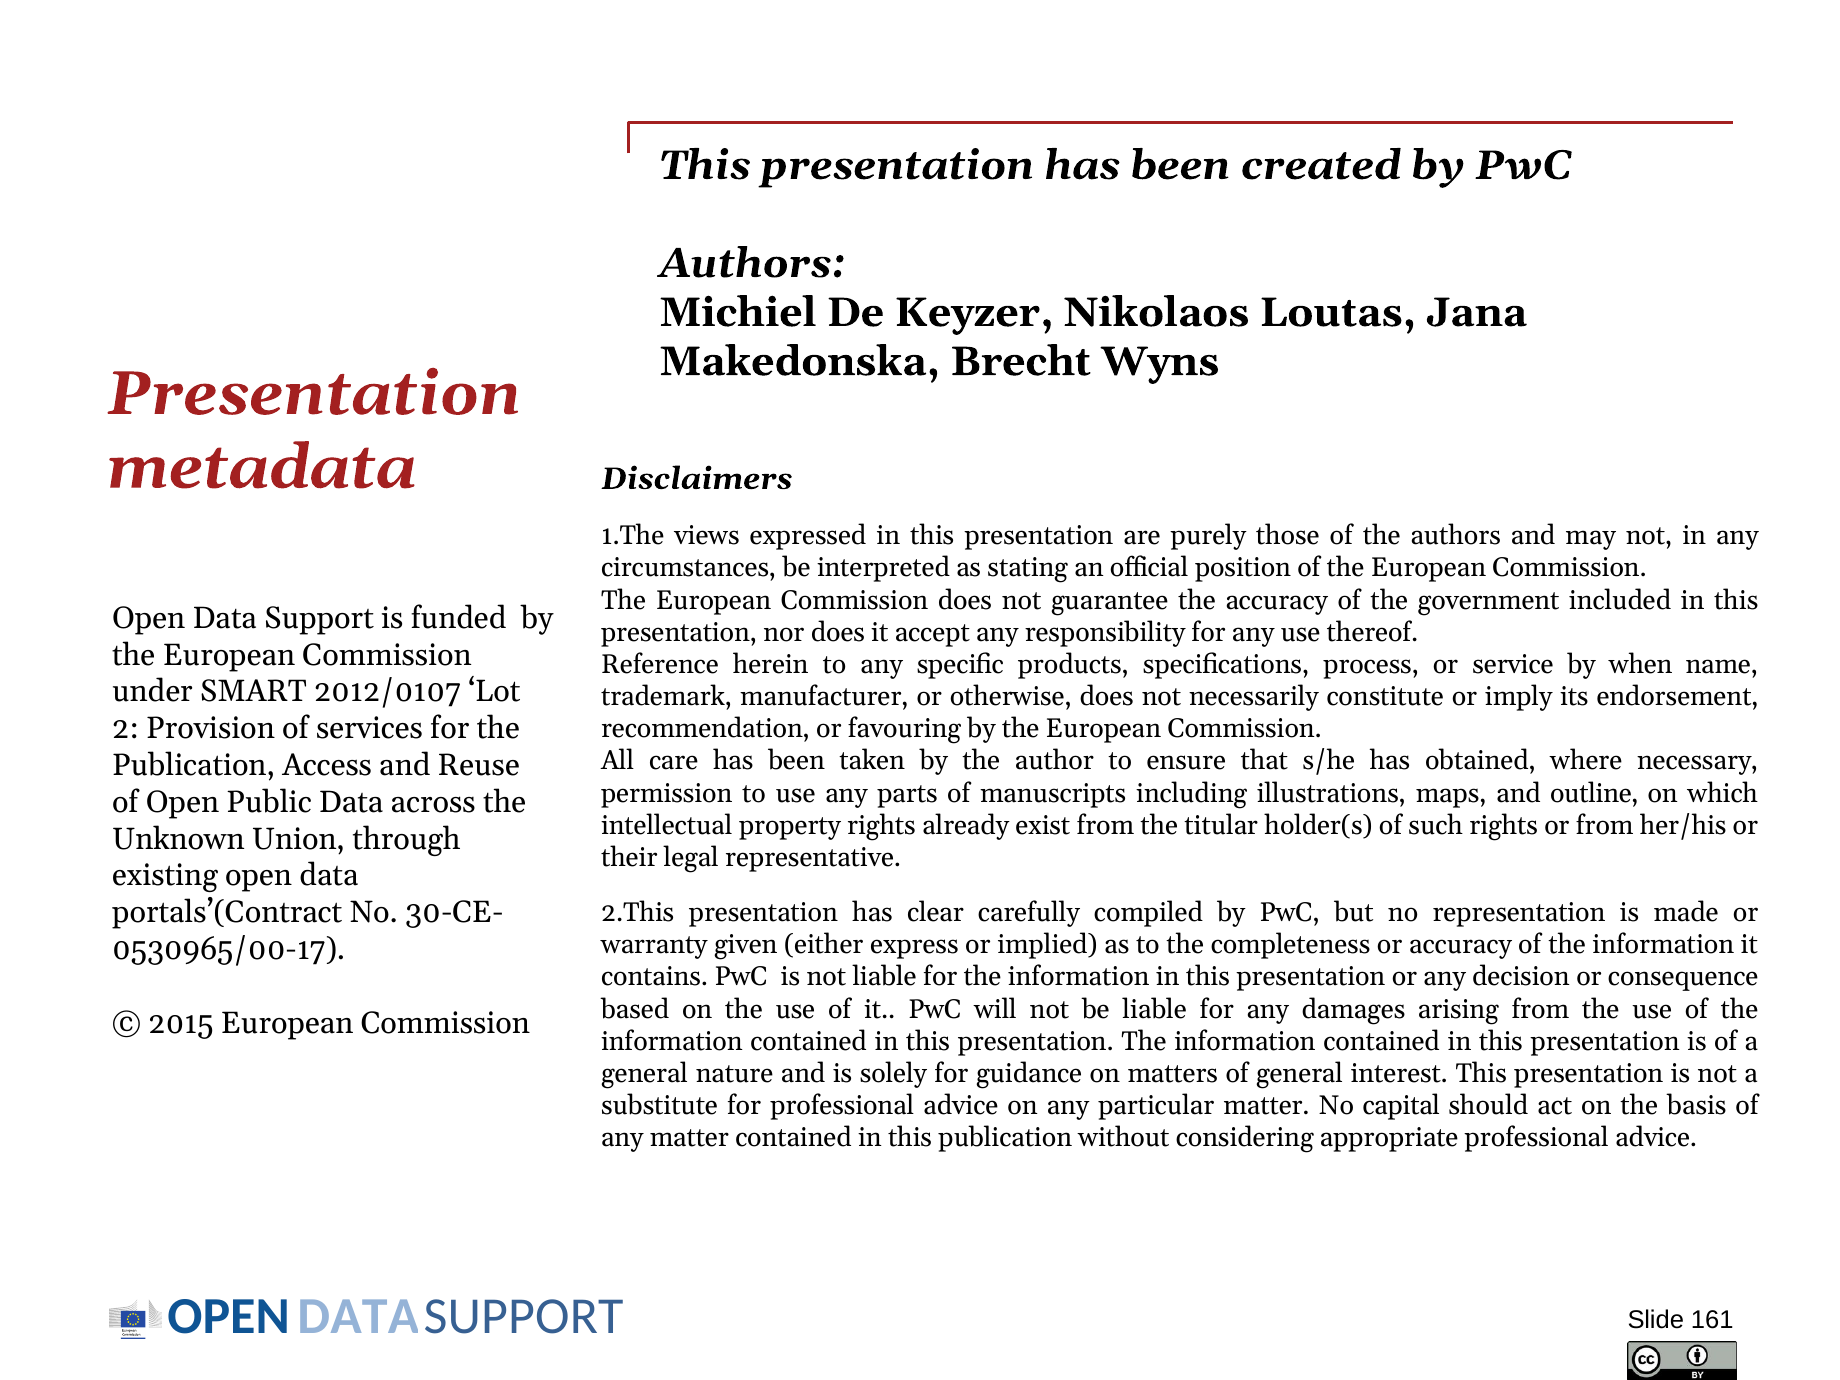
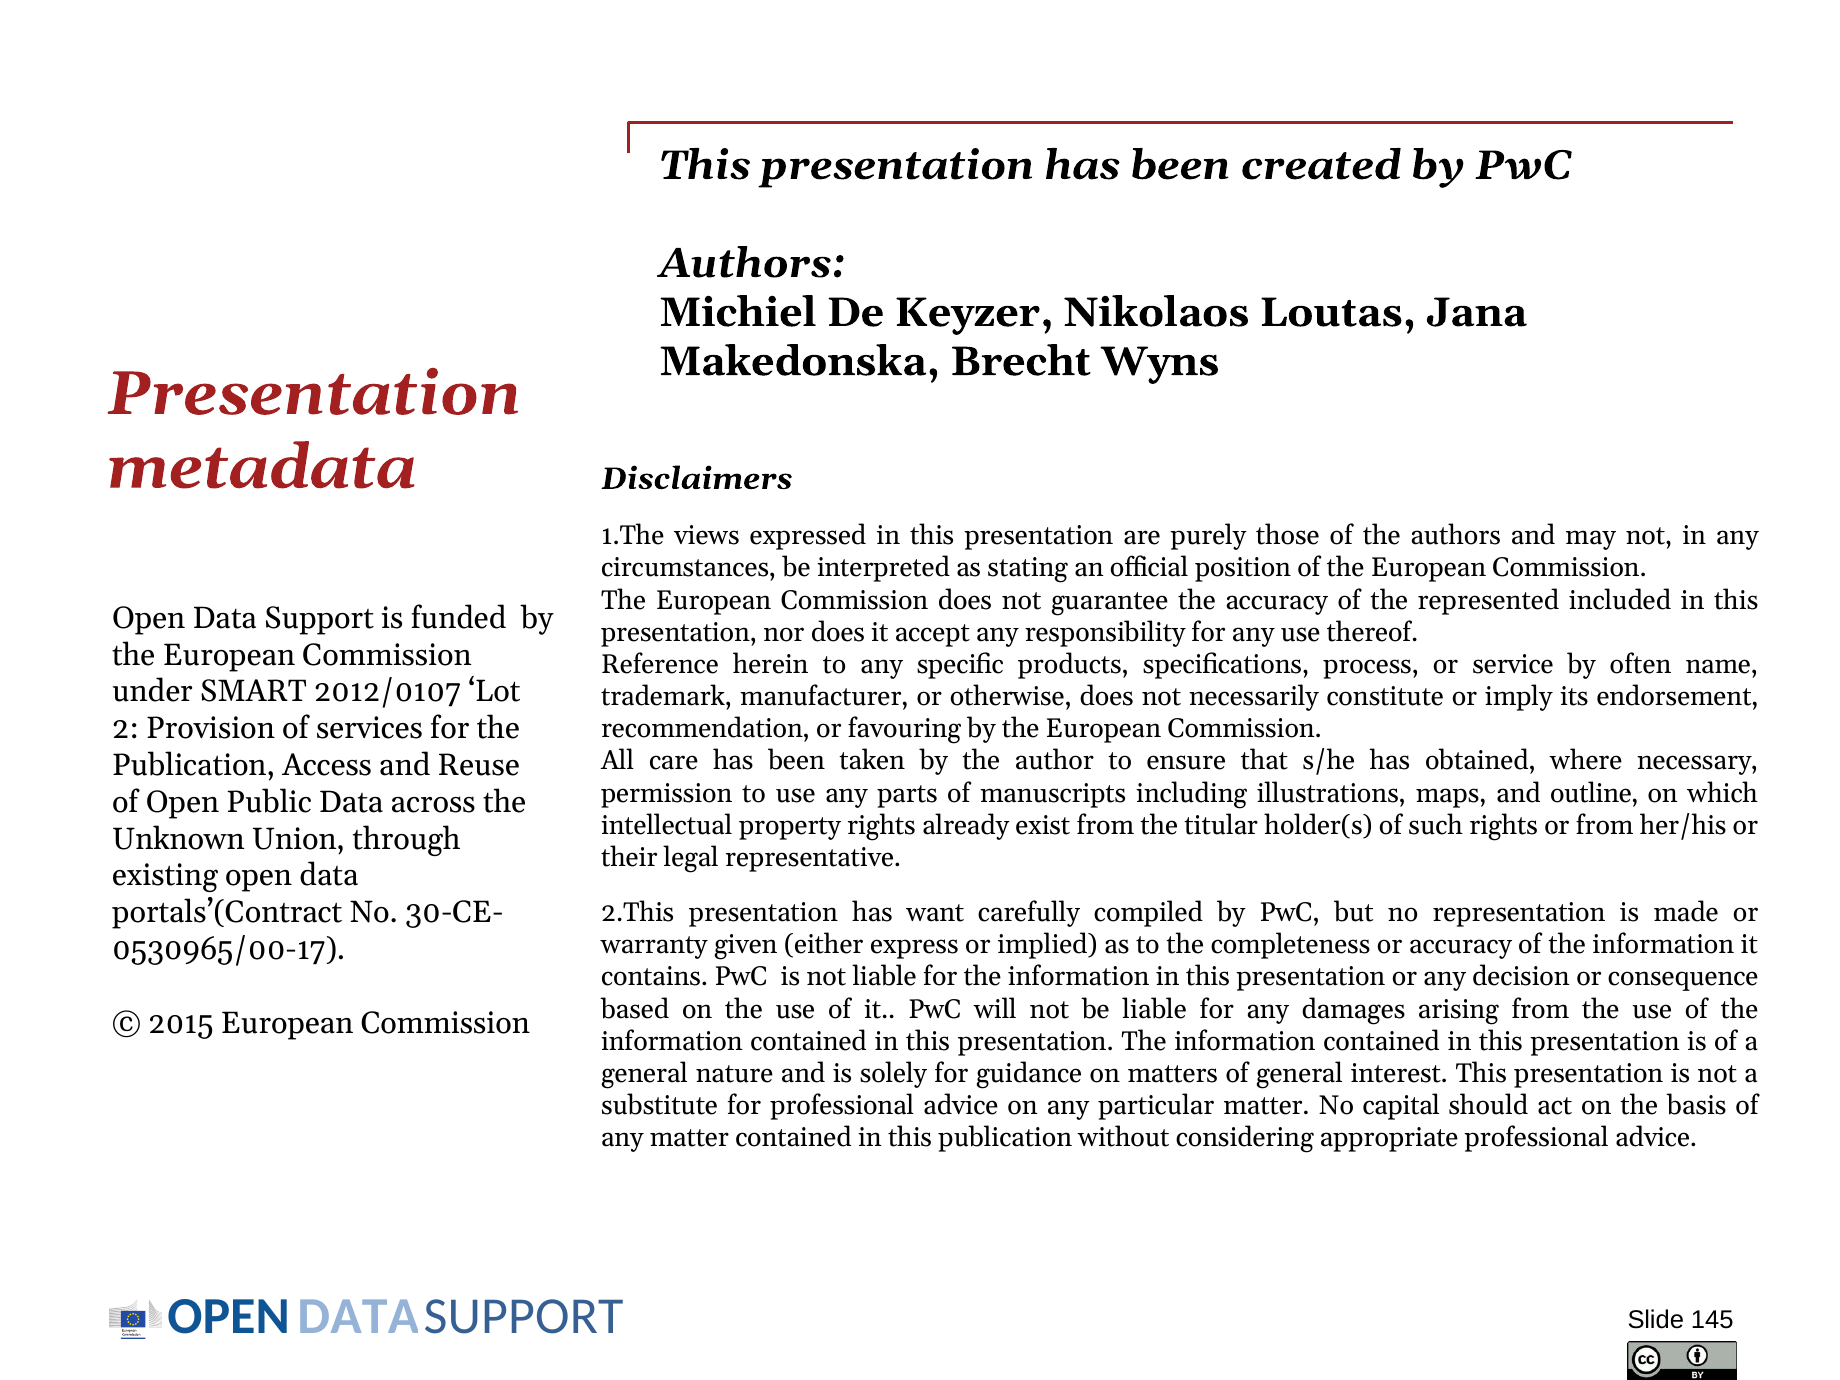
government: government -> represented
when: when -> often
clear: clear -> want
161: 161 -> 145
